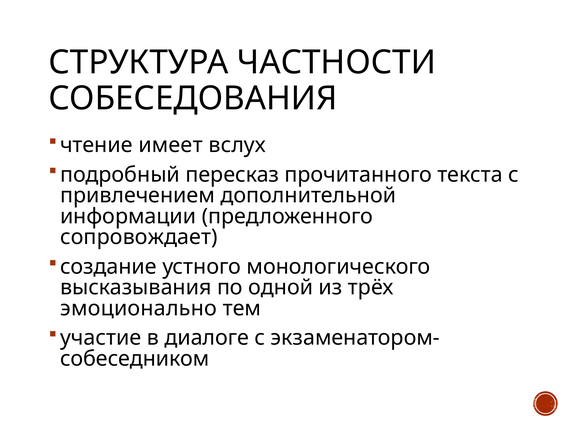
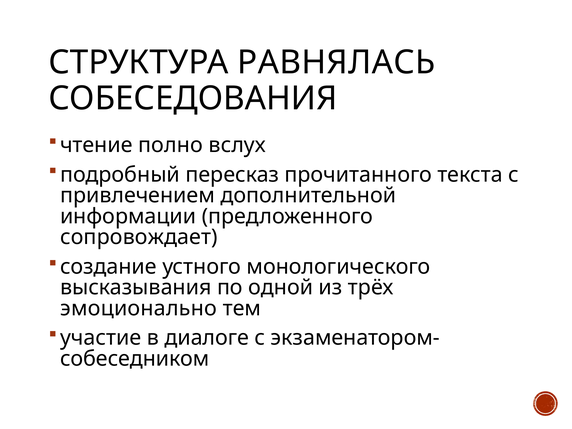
ЧАСТНОСТИ: ЧАСТНОСТИ -> РАВНЯЛАСЬ
имеет: имеет -> полно
